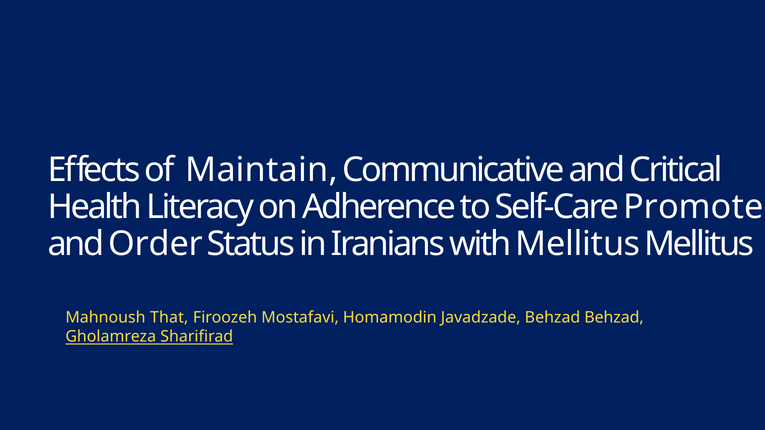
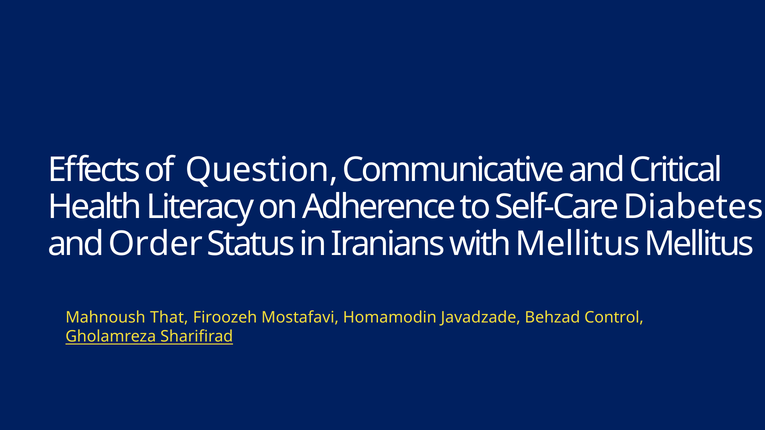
Maintain: Maintain -> Question
Promote: Promote -> Diabetes
Behzad Behzad: Behzad -> Control
